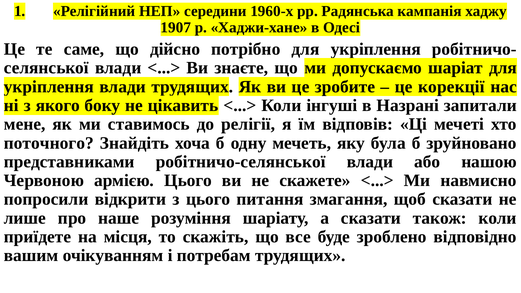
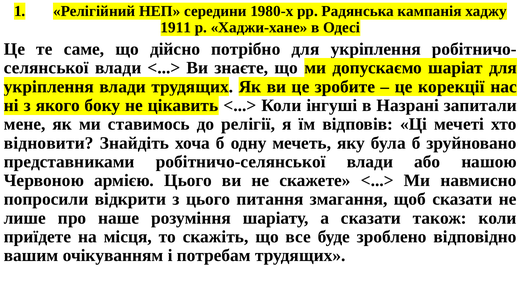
1960-х: 1960-х -> 1980-х
1907: 1907 -> 1911
поточного: поточного -> відновити
